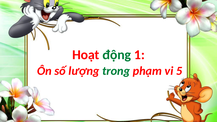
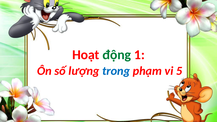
trong colour: green -> blue
